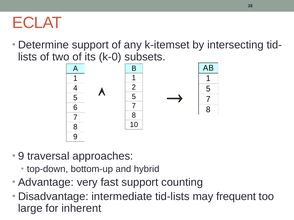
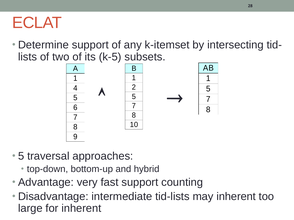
k-0: k-0 -> k-5
9 at (21, 156): 9 -> 5
may frequent: frequent -> inherent
